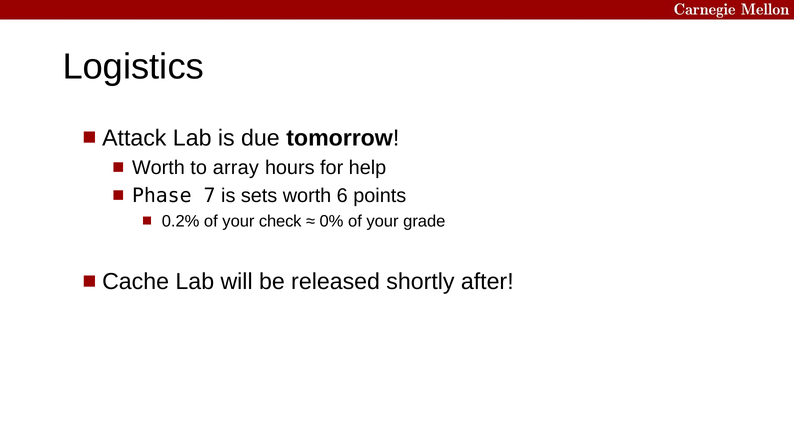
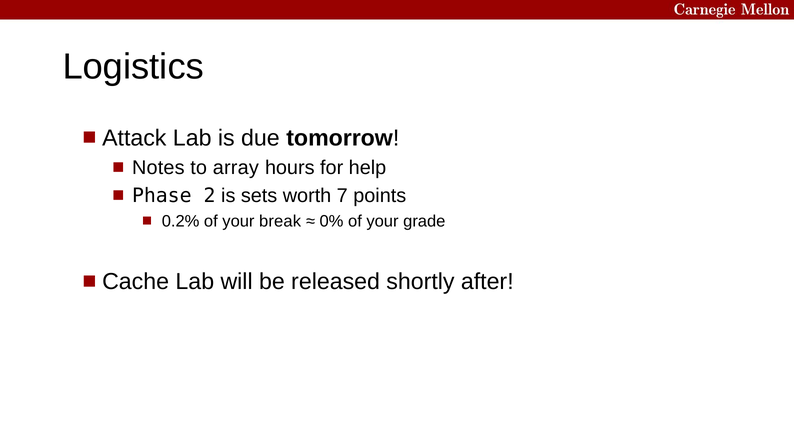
Worth at (158, 168): Worth -> Notes
7: 7 -> 2
6: 6 -> 7
check: check -> break
